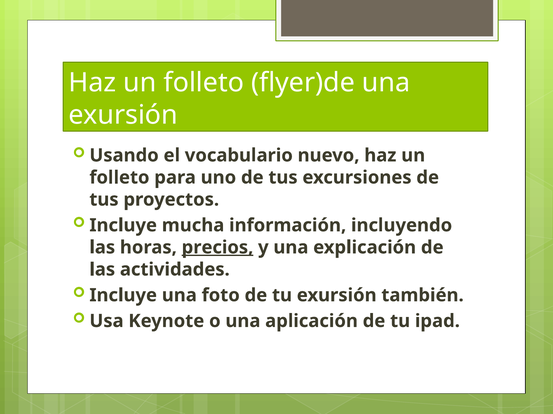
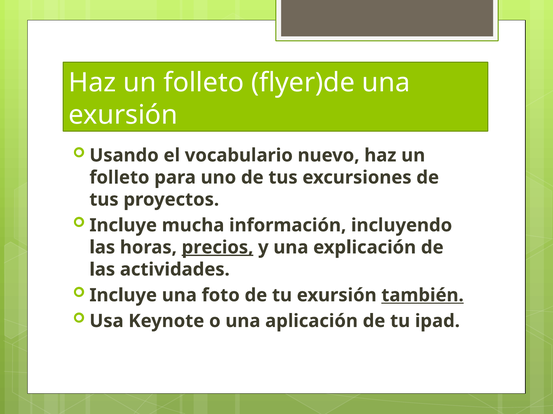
también underline: none -> present
